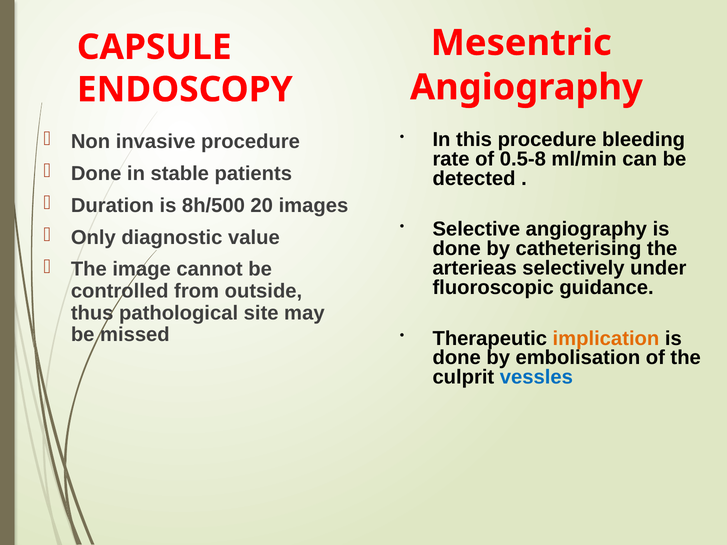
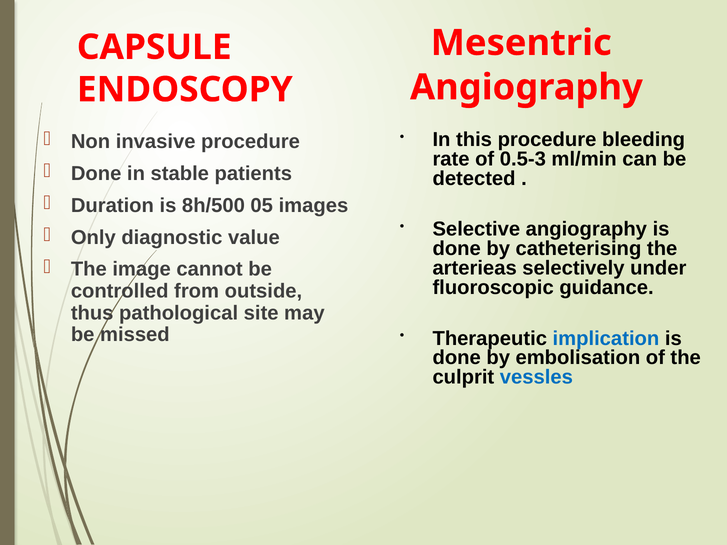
0.5-8: 0.5-8 -> 0.5-3
20: 20 -> 05
implication colour: orange -> blue
